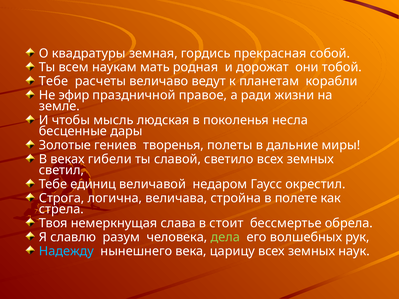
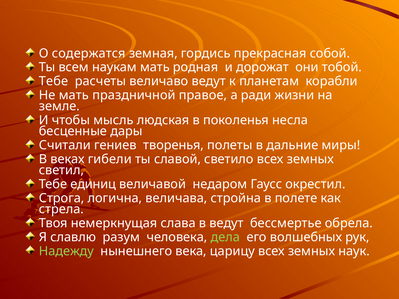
квадратуры: квадратуры -> содержатся
Не эфир: эфир -> мать
Золотые: Золотые -> Считали
в стоит: стоит -> ведут
Надежду colour: light blue -> light green
